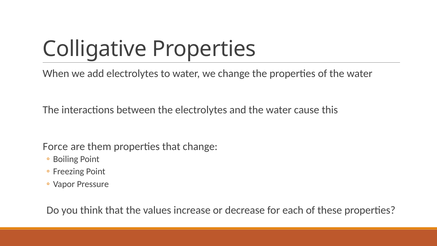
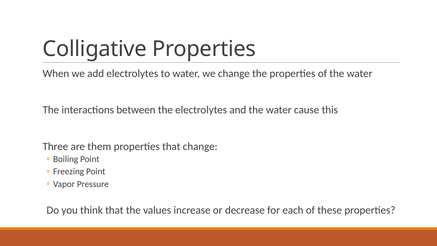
Force: Force -> Three
